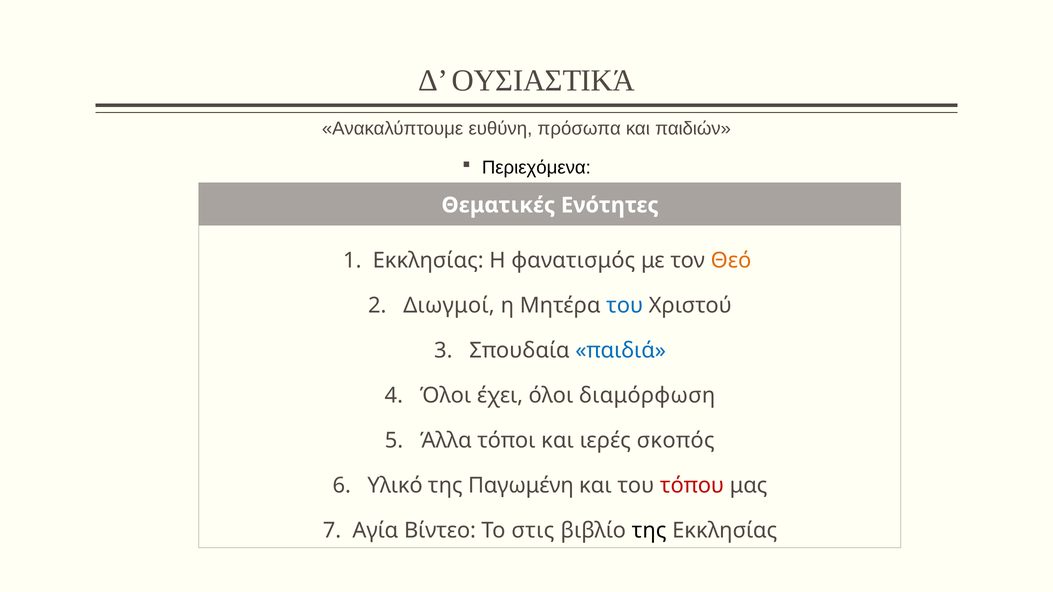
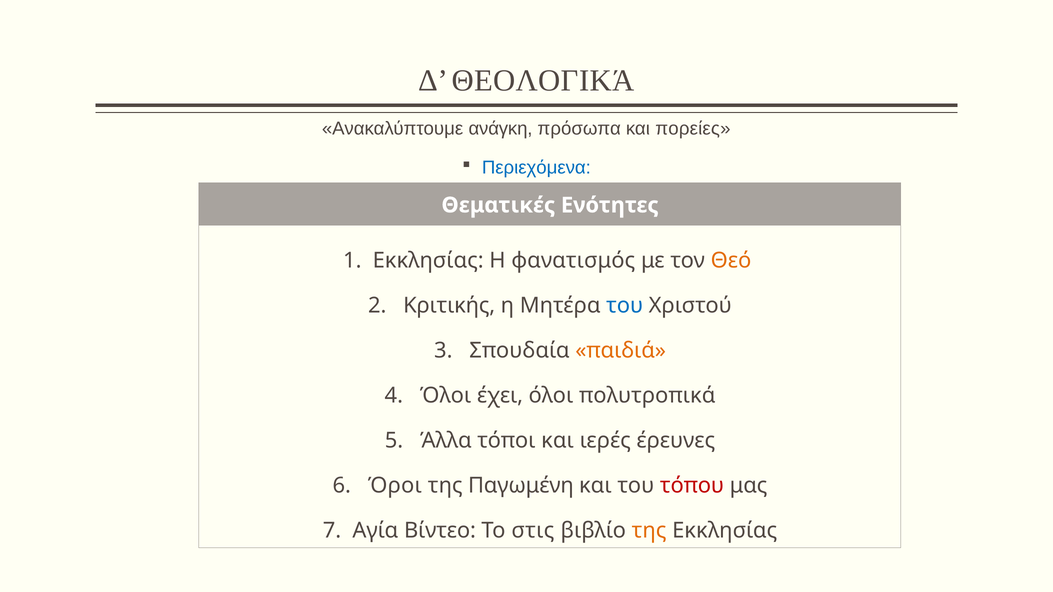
ΟΥΣΙΑΣΤΙΚΆ: ΟΥΣΙΑΣΤΙΚΆ -> ΘΕΟΛΟΓΙΚΆ
ευθύνη: ευθύνη -> ανάγκη
παιδιών: παιδιών -> πορείες
Περιεχόμενα colour: black -> blue
Διωγμοί: Διωγμοί -> Κριτικής
παιδιά colour: blue -> orange
διαμόρφωση: διαμόρφωση -> πολυτροπικά
σκοπός: σκοπός -> έρευνες
Υλικό: Υλικό -> Όροι
της at (649, 531) colour: black -> orange
